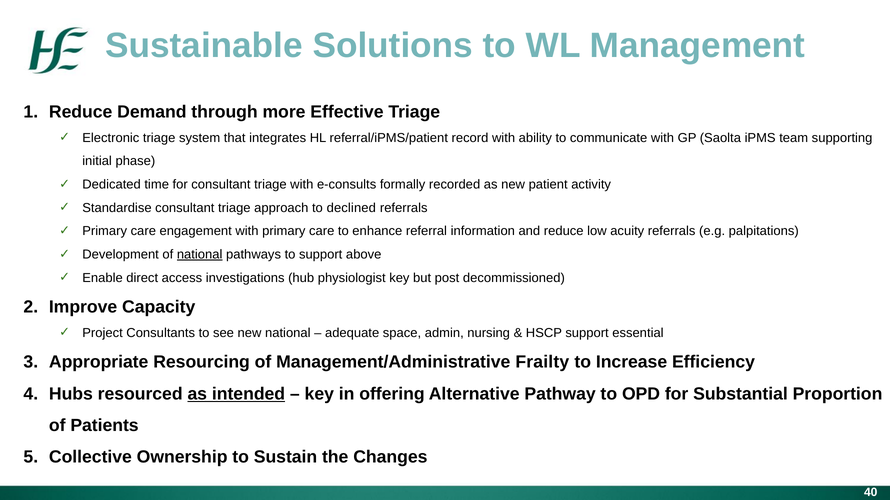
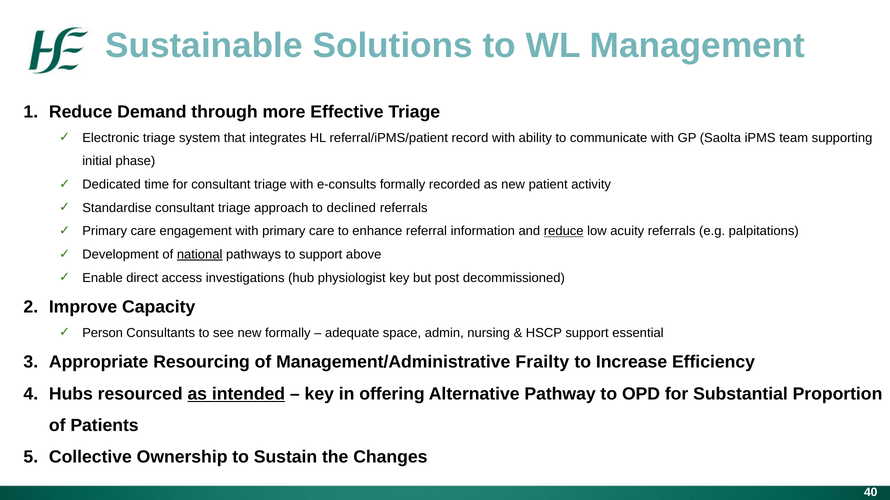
reduce at (564, 231) underline: none -> present
Project: Project -> Person
new national: national -> formally
